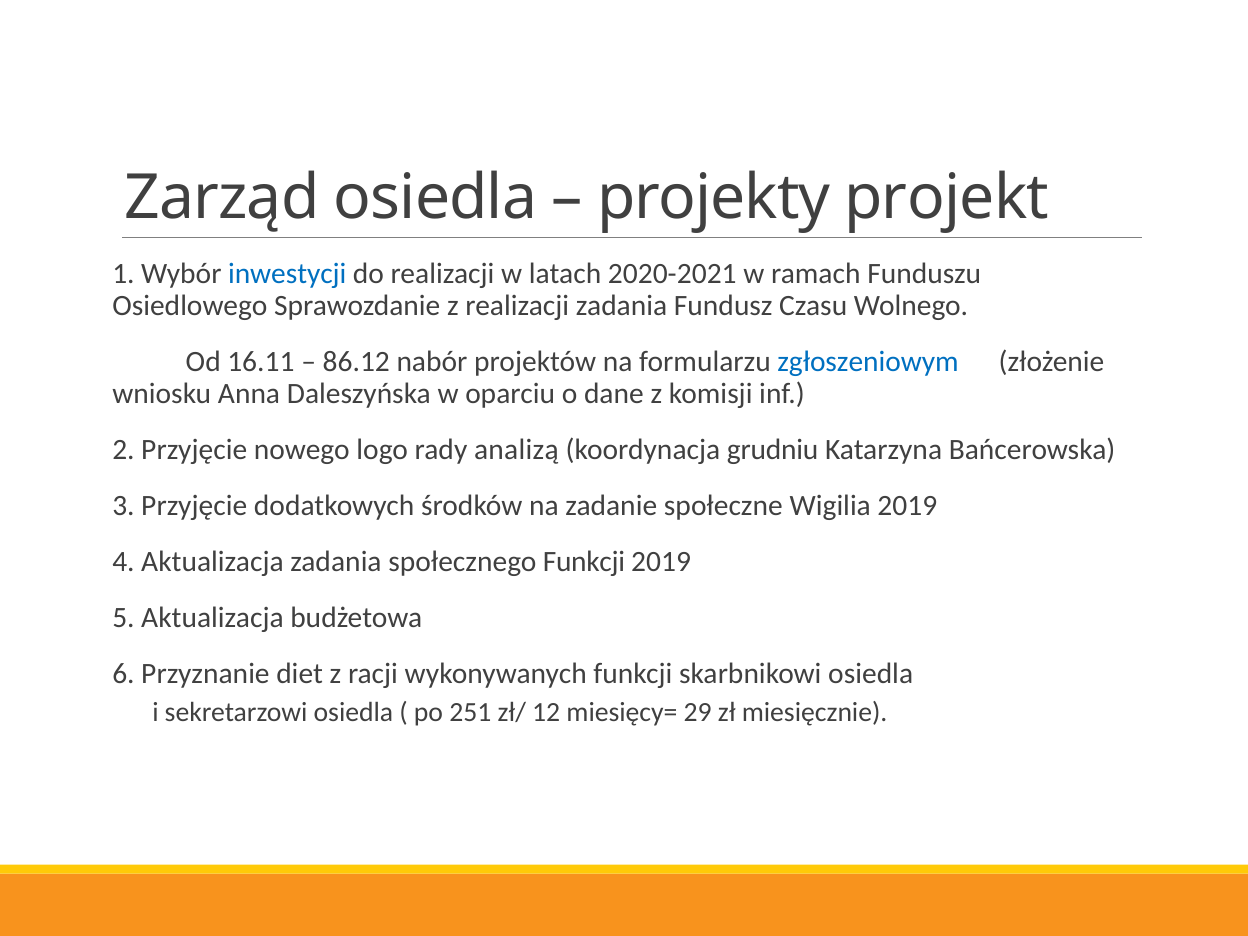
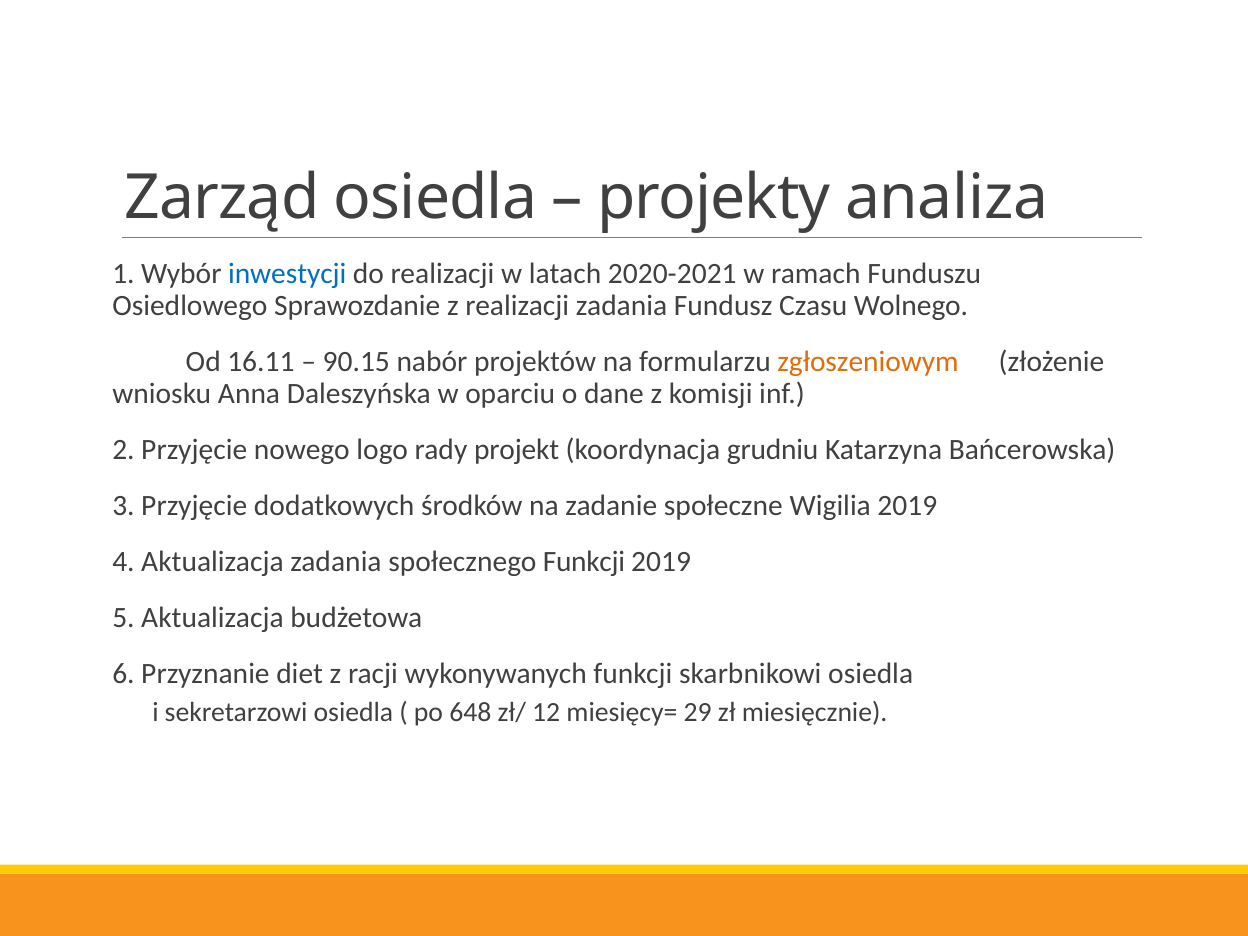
projekt: projekt -> analiza
86.12: 86.12 -> 90.15
zgłoszeniowym colour: blue -> orange
analizą: analizą -> projekt
251: 251 -> 648
